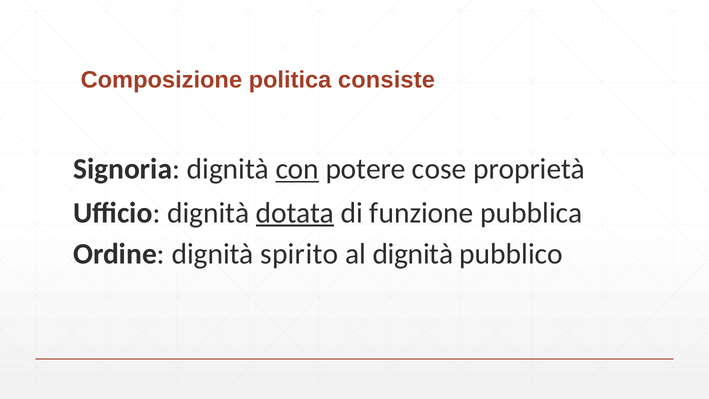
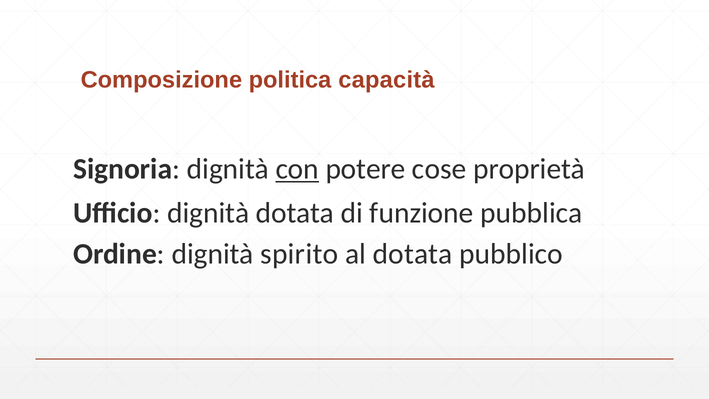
consiste: consiste -> capacità
dotata at (295, 213) underline: present -> none
al dignità: dignità -> dotata
